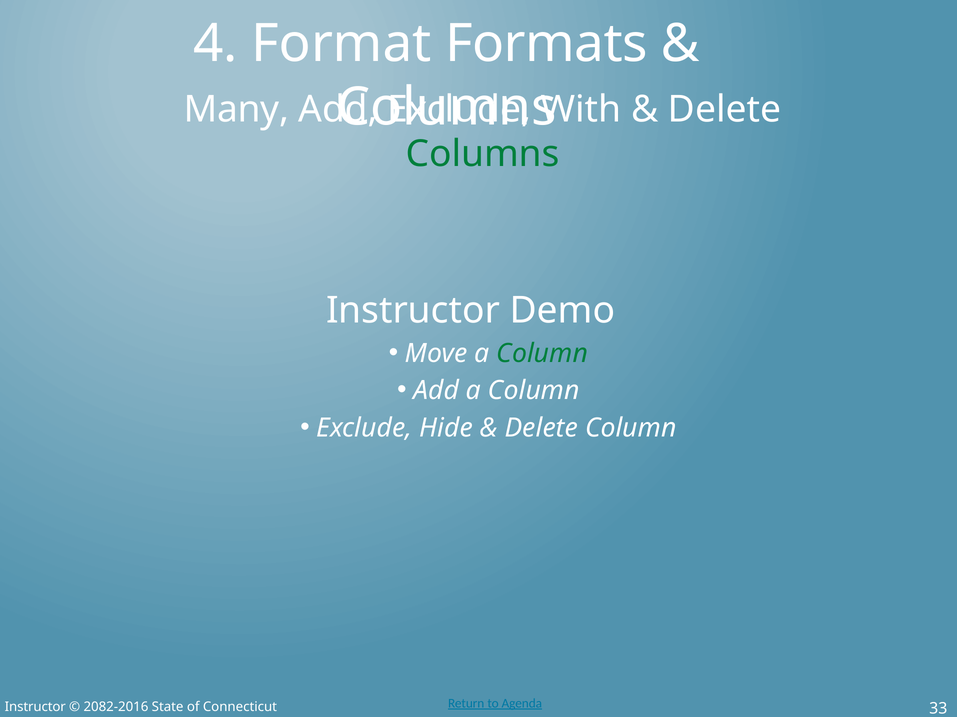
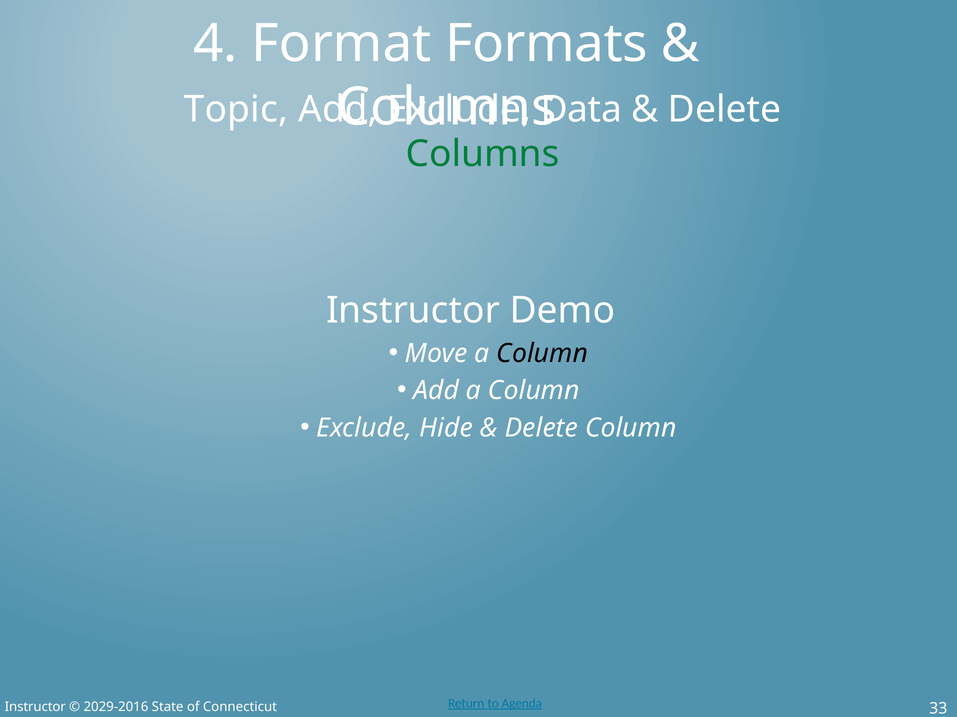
Many: Many -> Topic
With: With -> Data
Column at (542, 354) colour: green -> black
2082-2016: 2082-2016 -> 2029-2016
